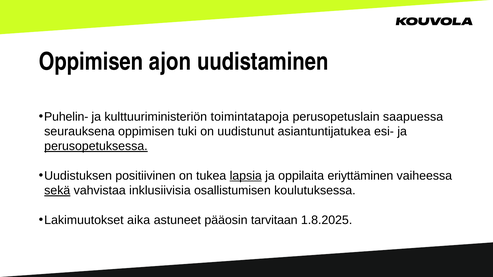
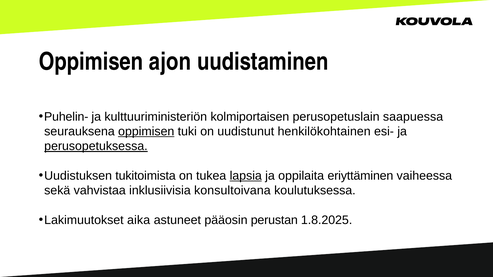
toimintatapoja: toimintatapoja -> kolmiportaisen
oppimisen at (146, 132) underline: none -> present
asiantuntijatukea: asiantuntijatukea -> henkilökohtainen
positiivinen: positiivinen -> tukitoimista
sekä underline: present -> none
osallistumisen: osallistumisen -> konsultoivana
tarvitaan: tarvitaan -> perustan
